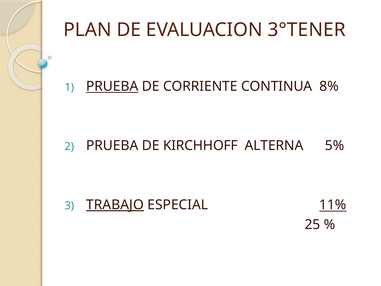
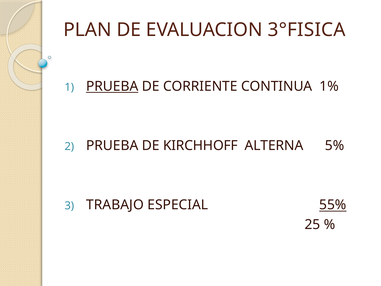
3°TENER: 3°TENER -> 3°FISICA
8%: 8% -> 1%
TRABAJO underline: present -> none
11%: 11% -> 55%
